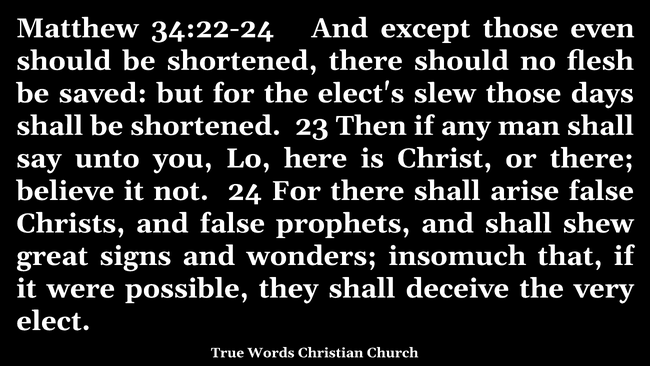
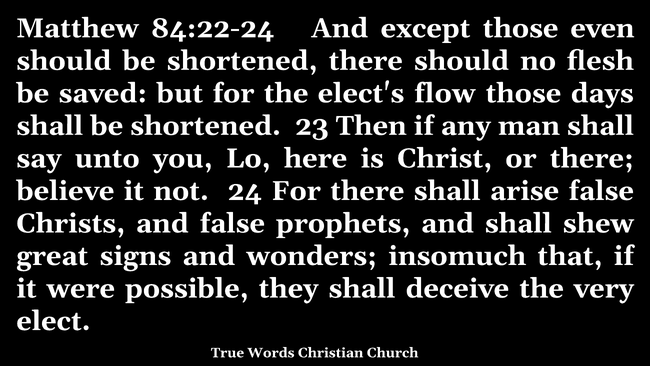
34:22-24: 34:22-24 -> 84:22-24
slew: slew -> flow
